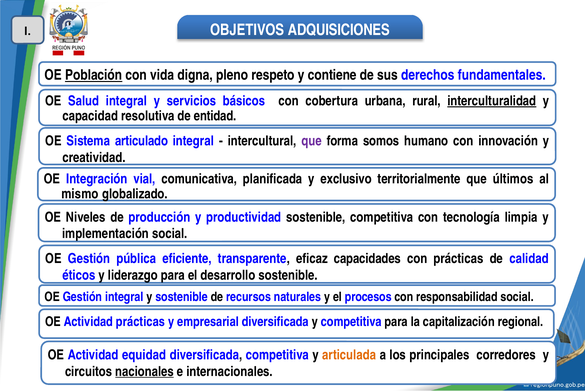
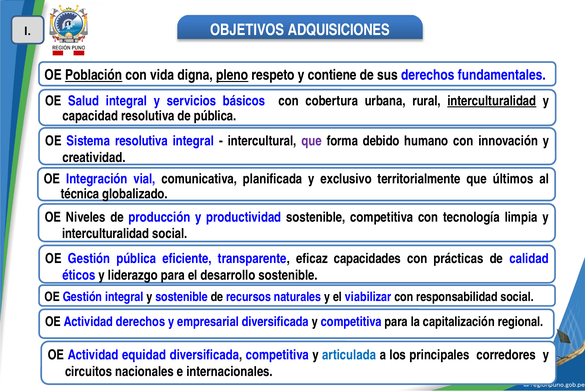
pleno underline: none -> present
de entidad: entidad -> pública
Sistema articulado: articulado -> resolutiva
somos: somos -> debido
mismo: mismo -> técnica
implementación at (105, 234): implementación -> interculturalidad
procesos: procesos -> viabilizar
Actividad prácticas: prácticas -> derechos
articulada colour: orange -> blue
nacionales underline: present -> none
